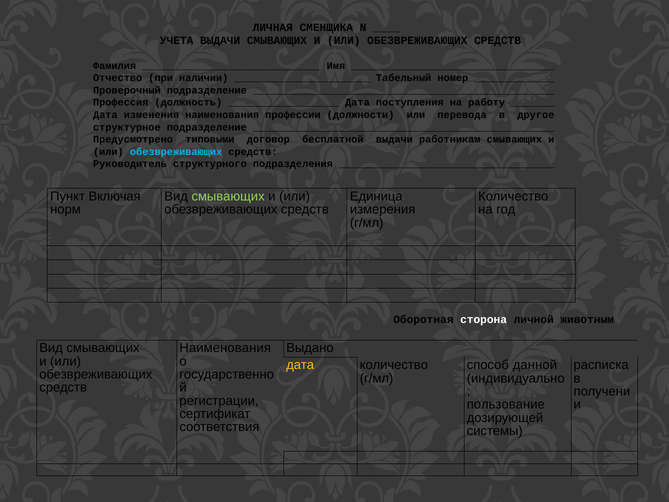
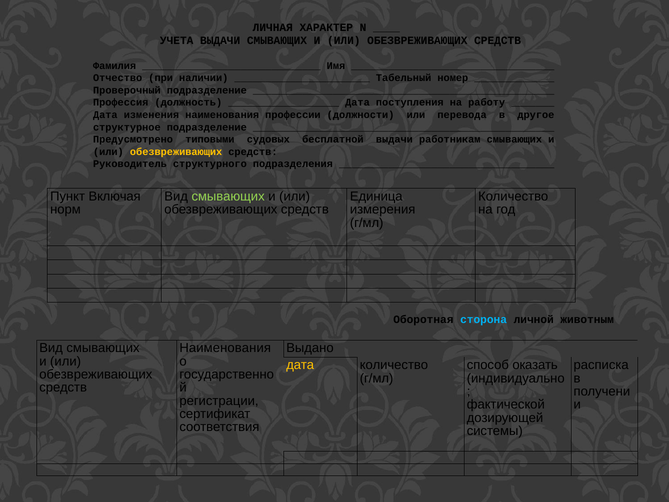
СМЕНЩИКА: СМЕНЩИКА -> ХАРАКТЕР
договор: договор -> судовых
обезвреживающих at (176, 152) colour: light blue -> yellow
сторона colour: white -> light blue
данной: данной -> оказать
пользование: пользование -> фактической
